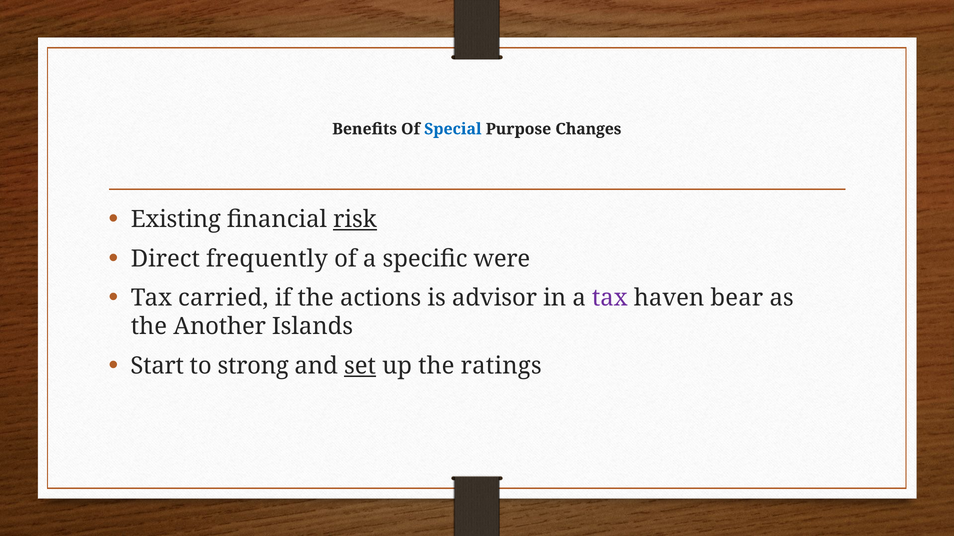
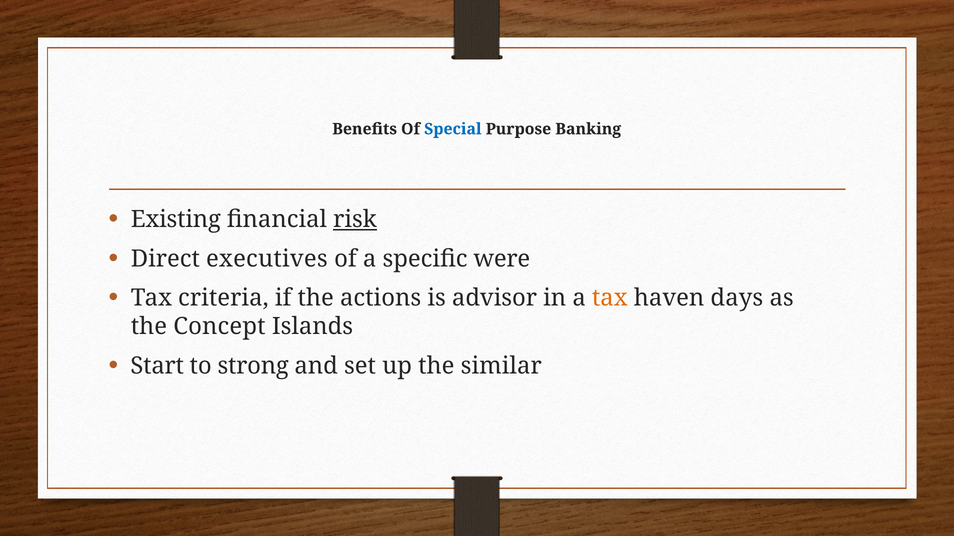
Changes: Changes -> Banking
frequently: frequently -> executives
carried: carried -> criteria
tax at (610, 298) colour: purple -> orange
bear: bear -> days
Another: Another -> Concept
set underline: present -> none
ratings: ratings -> similar
